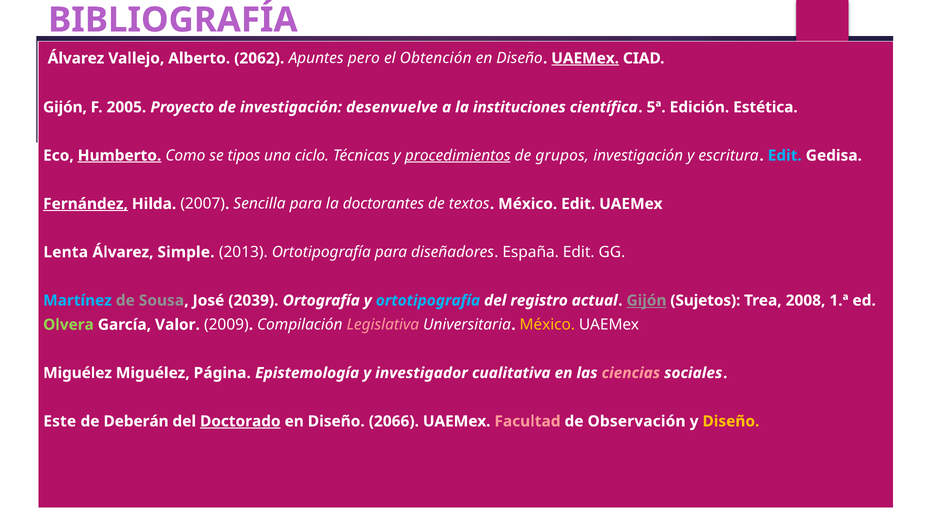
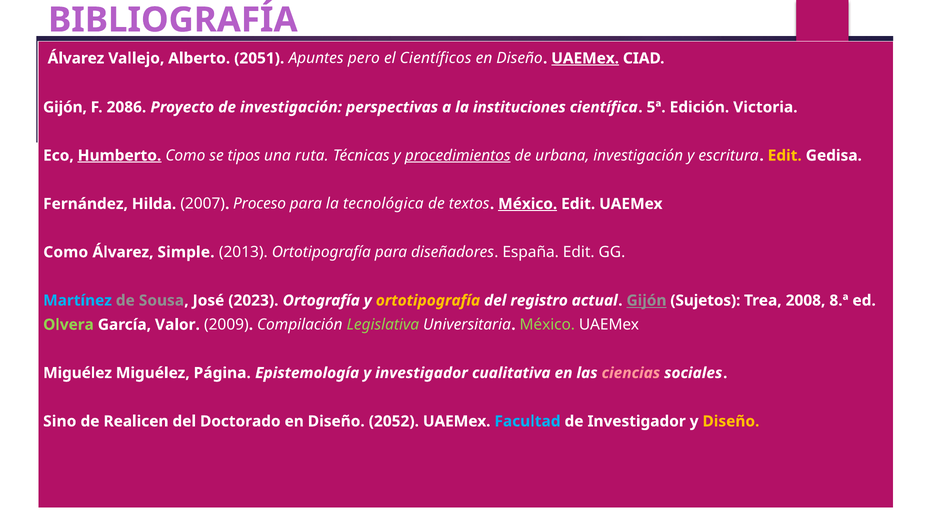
2062: 2062 -> 2051
Obtención: Obtención -> Científicos
2005: 2005 -> 2086
desenvuelve: desenvuelve -> perspectivas
Estética: Estética -> Victoria
ciclo: ciclo -> ruta
grupos: grupos -> urbana
Edit at (785, 156) colour: light blue -> yellow
Fernández underline: present -> none
Sencilla: Sencilla -> Proceso
doctorantes: doctorantes -> tecnológica
México at (528, 204) underline: none -> present
Lenta at (66, 252): Lenta -> Como
2039: 2039 -> 2023
ortotipografía at (428, 301) colour: light blue -> yellow
1.ª: 1.ª -> 8.ª
Legislativa colour: pink -> light green
México at (547, 325) colour: yellow -> light green
Este: Este -> Sino
Deberán: Deberán -> Realicen
Doctorado at (240, 421) underline: present -> none
2066: 2066 -> 2052
Facultad colour: pink -> light blue
de Observación: Observación -> Investigador
